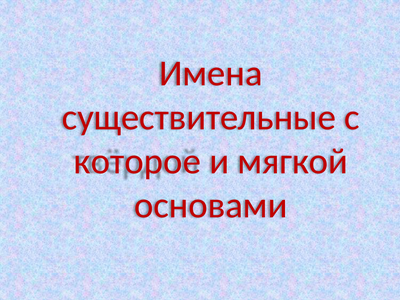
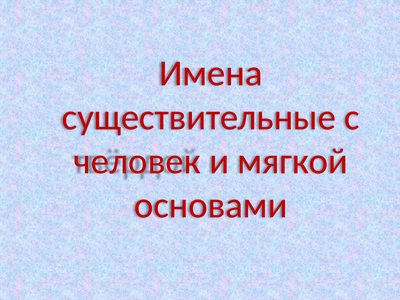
которое: которое -> человек
